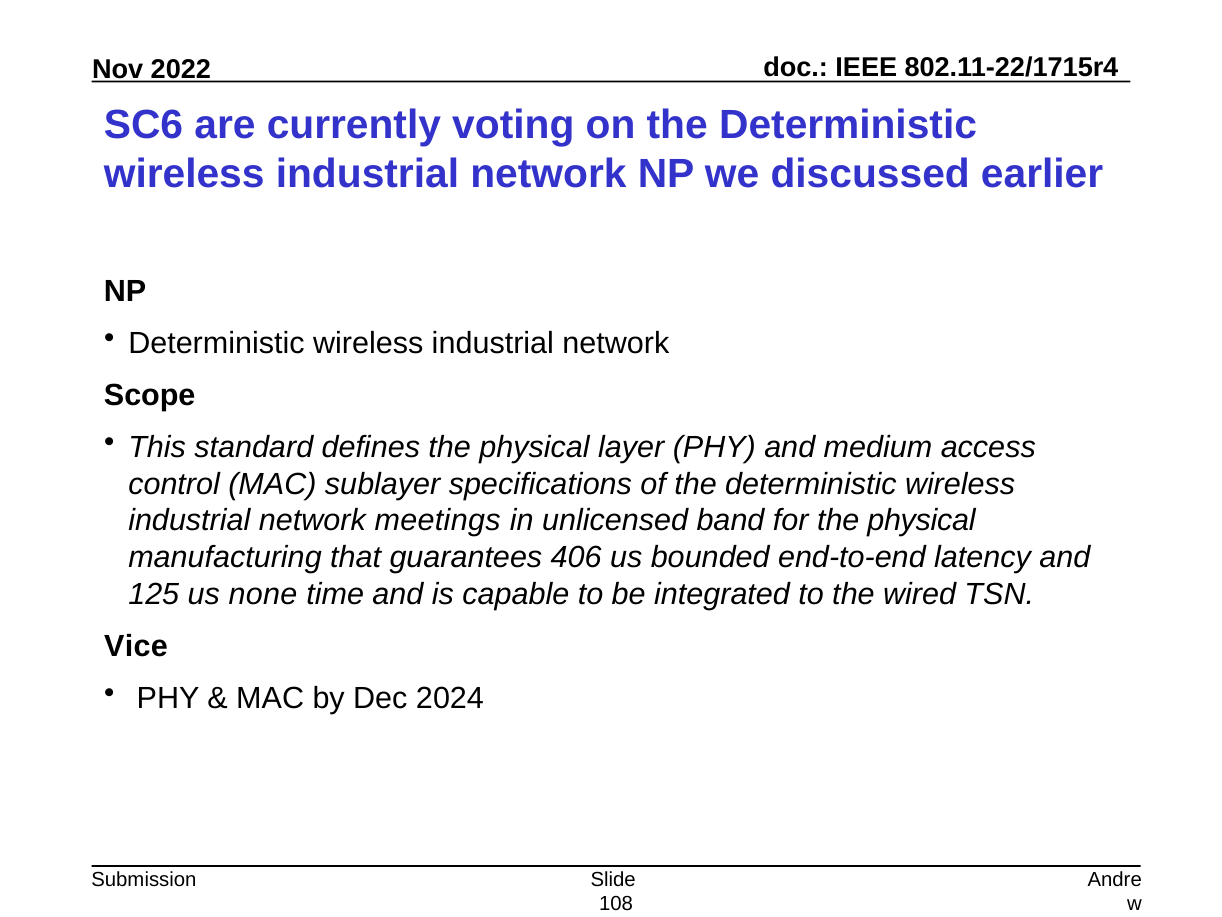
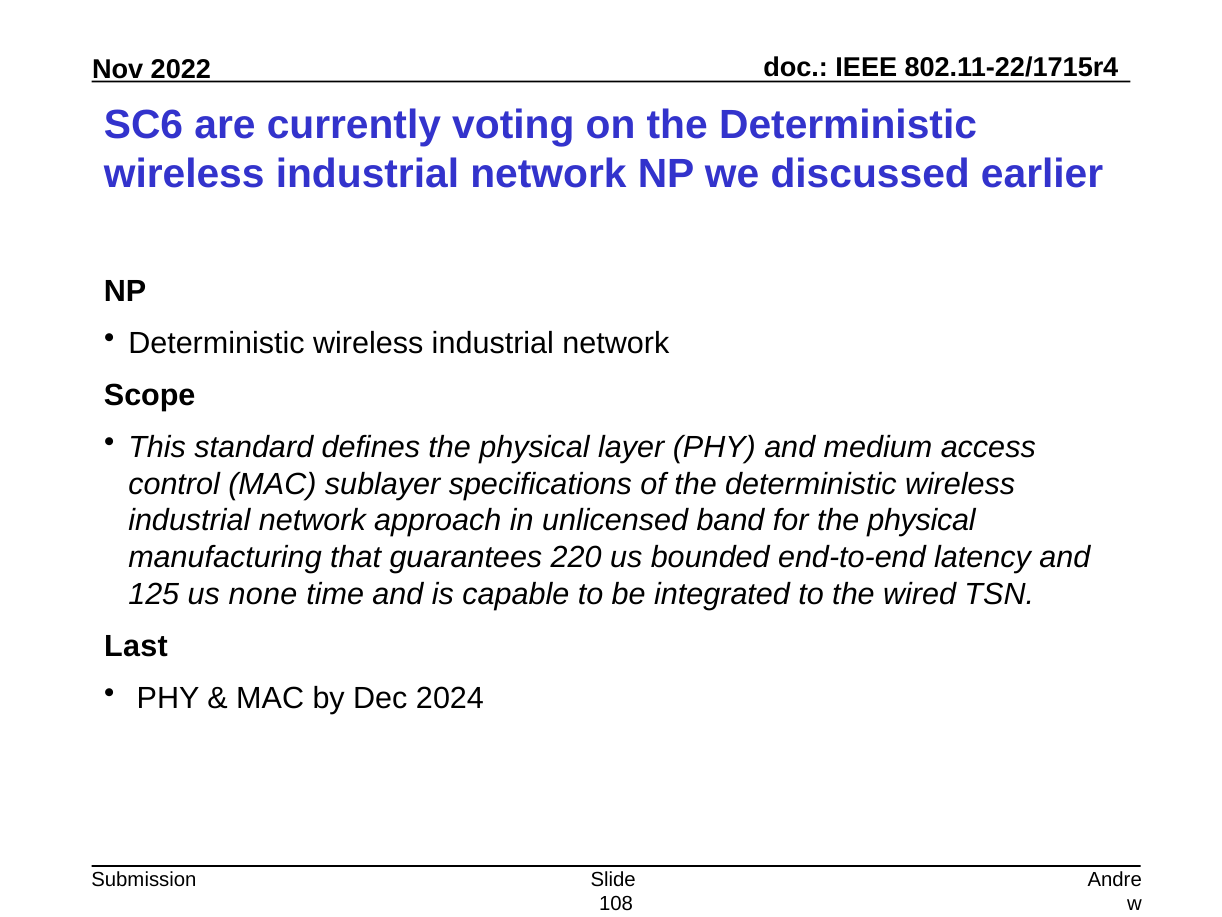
meetings: meetings -> approach
406: 406 -> 220
Vice: Vice -> Last
